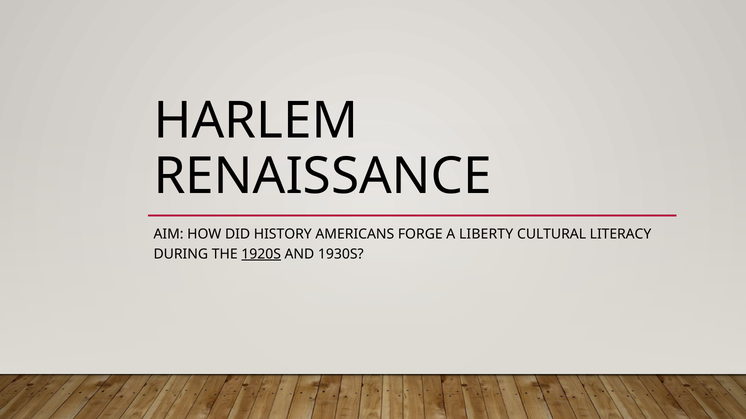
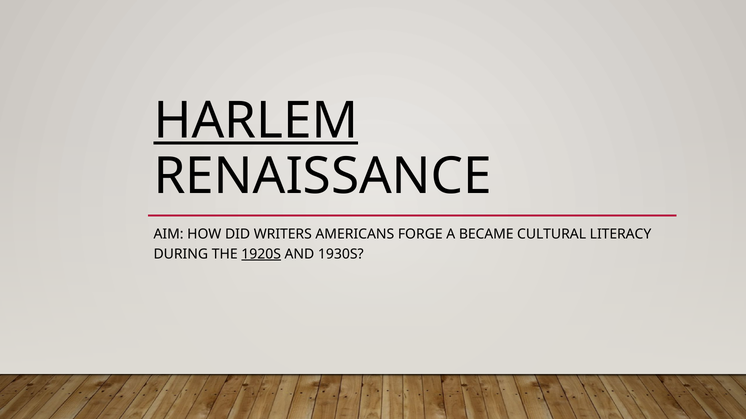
HARLEM underline: none -> present
HISTORY: HISTORY -> WRITERS
LIBERTY: LIBERTY -> BECAME
